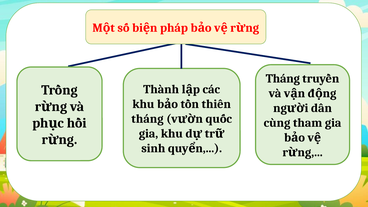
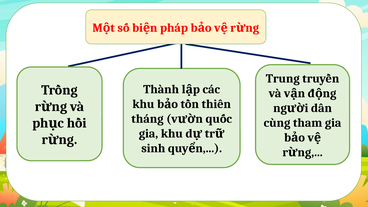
Tháng at (283, 79): Tháng -> Trung
